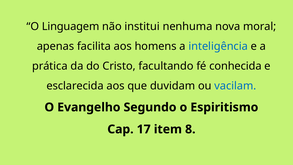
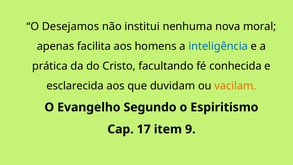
Linguagem: Linguagem -> Desejamos
vacilam colour: blue -> orange
8: 8 -> 9
